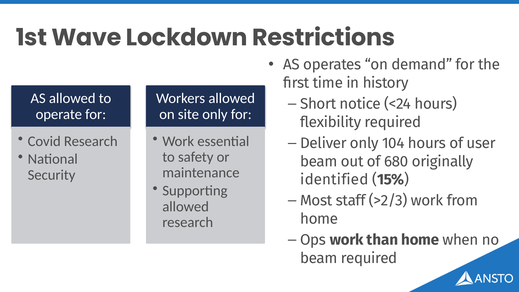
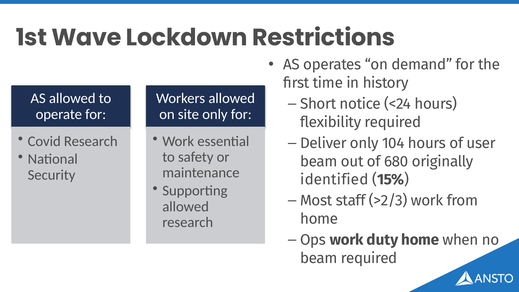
than: than -> duty
